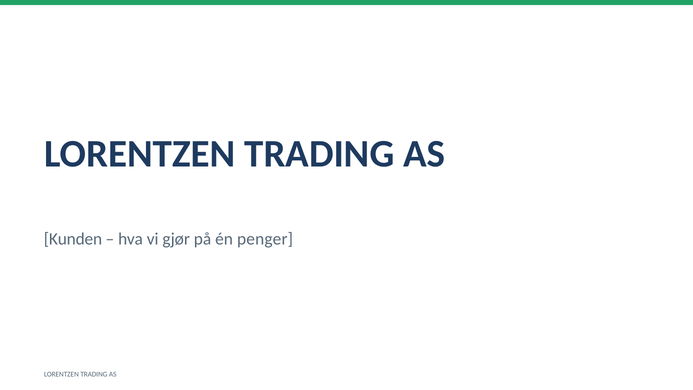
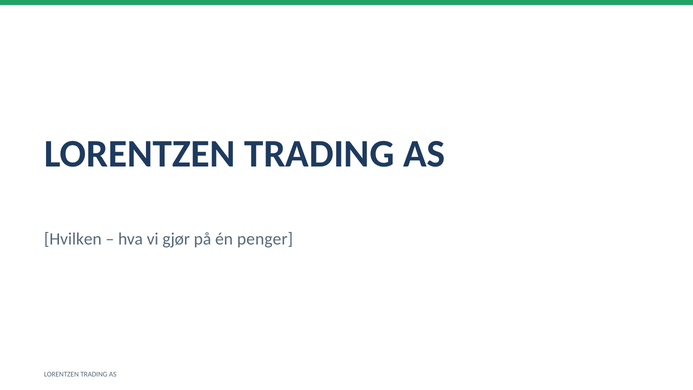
Kunden: Kunden -> Hvilken
